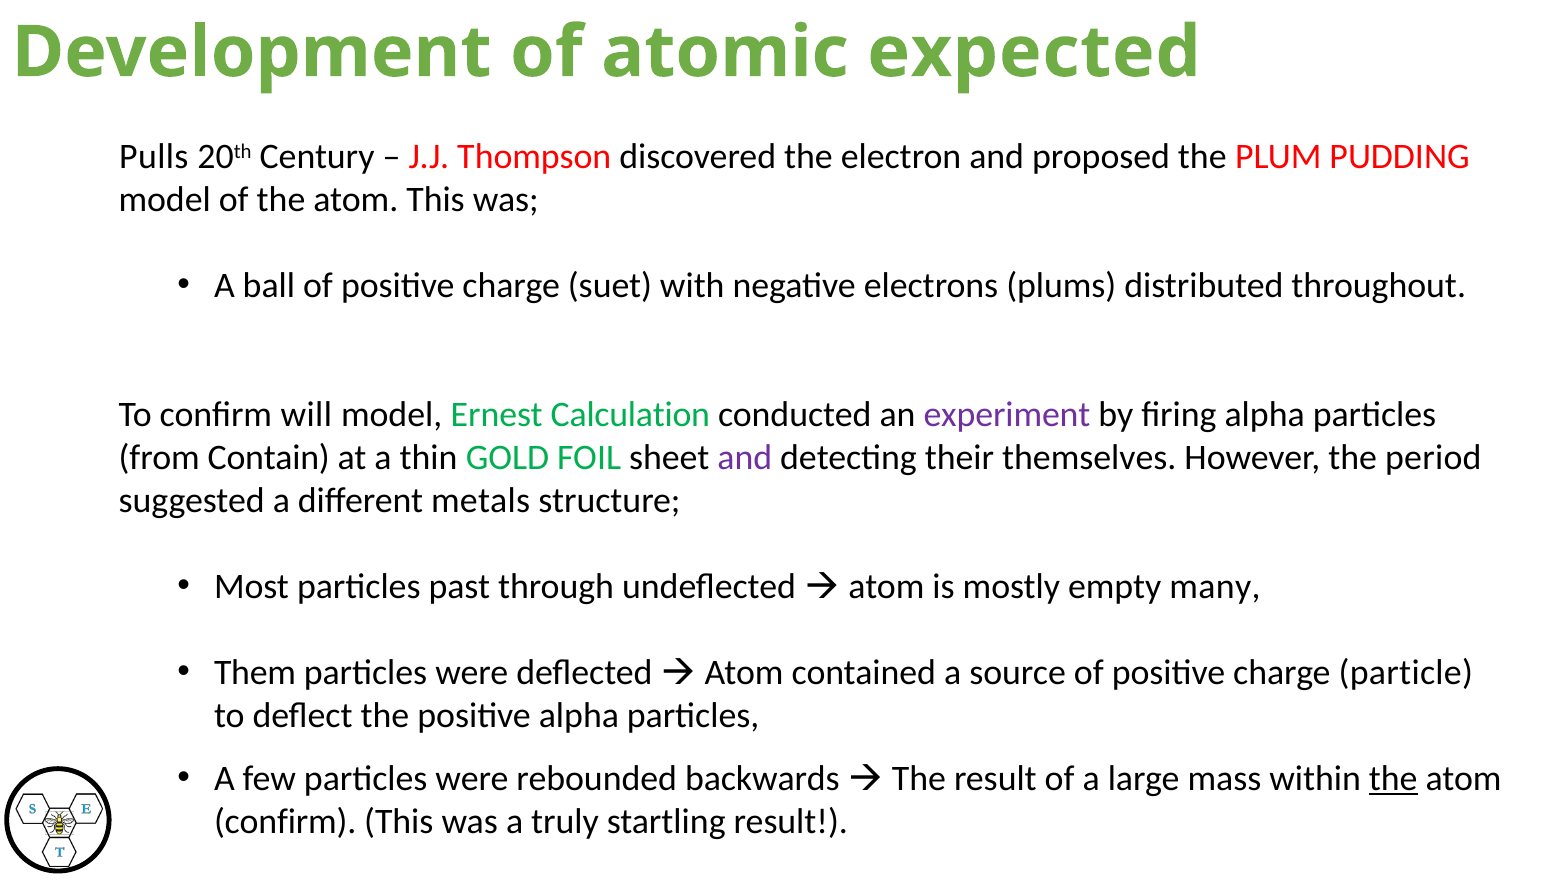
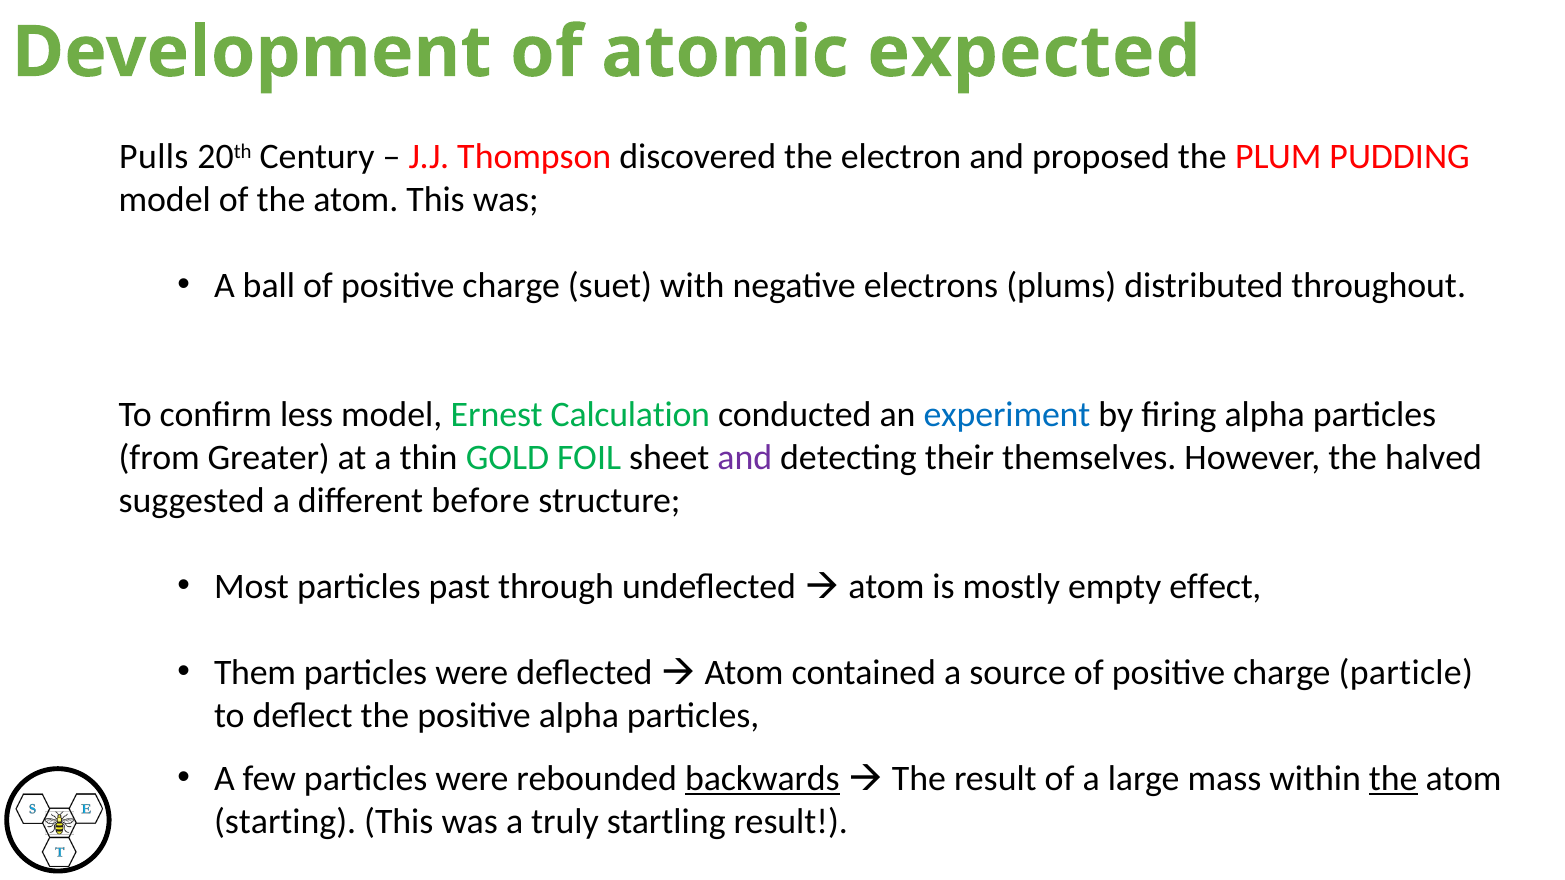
will: will -> less
experiment colour: purple -> blue
Contain: Contain -> Greater
period: period -> halved
metals: metals -> before
many: many -> effect
backwards underline: none -> present
confirm at (285, 822): confirm -> starting
